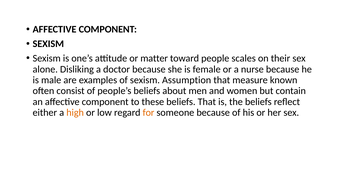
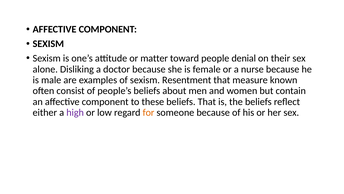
scales: scales -> denial
Assumption: Assumption -> Resentment
high colour: orange -> purple
